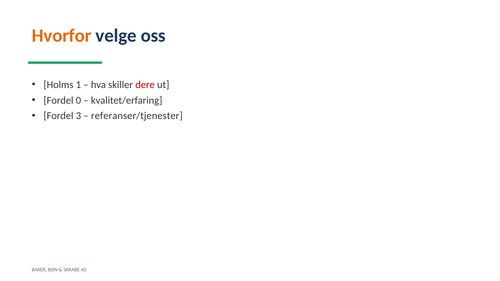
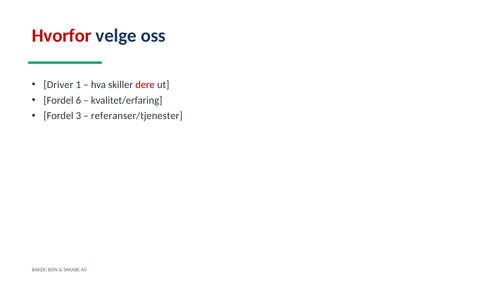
Hvorfor colour: orange -> red
Holms: Holms -> Driver
0: 0 -> 6
